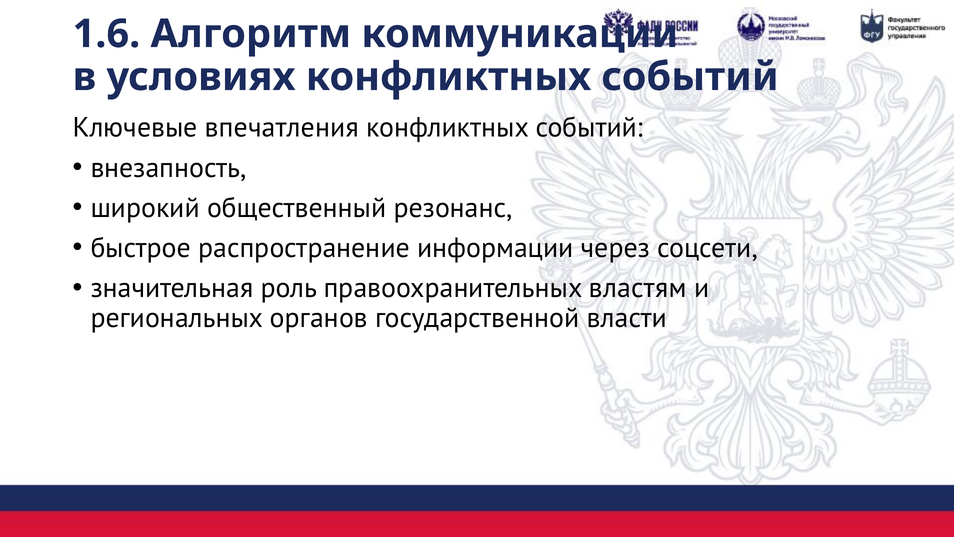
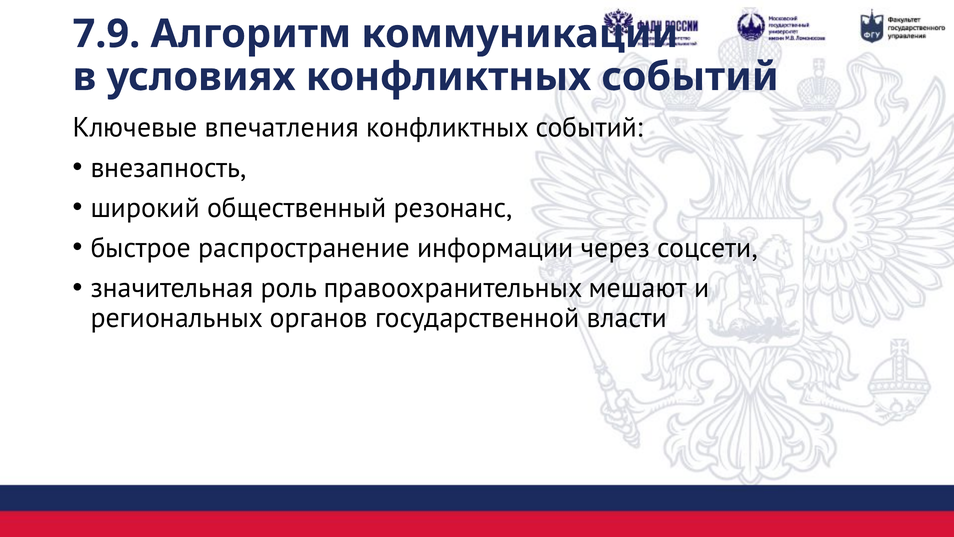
1.6: 1.6 -> 7.9
властям: властям -> мешают
